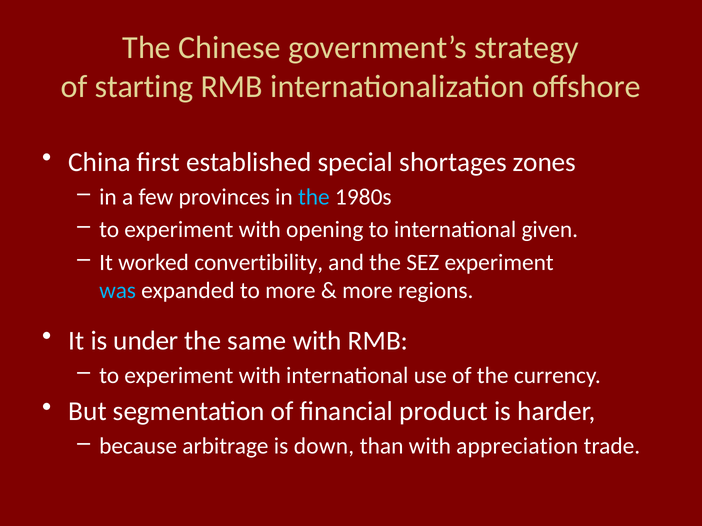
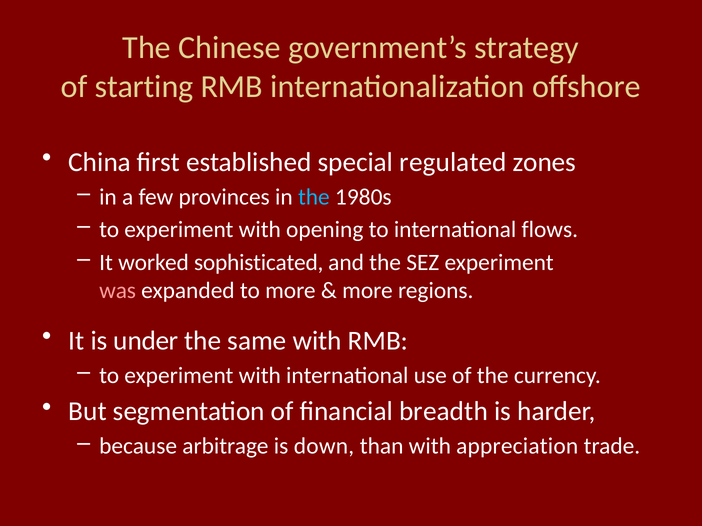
shortages: shortages -> regulated
given: given -> flows
convertibility: convertibility -> sophisticated
was colour: light blue -> pink
product: product -> breadth
